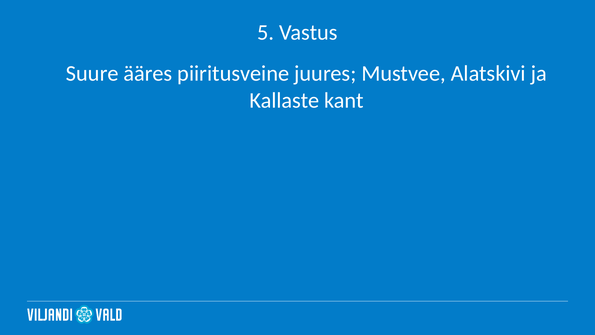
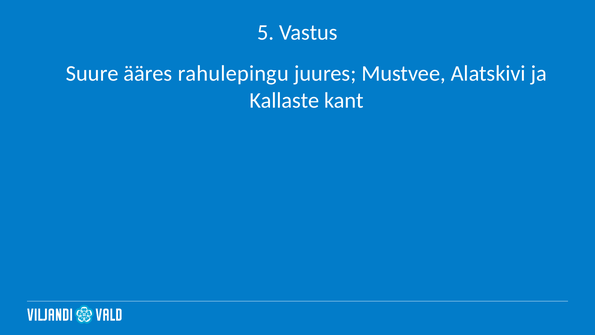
piiritusveine: piiritusveine -> rahulepingu
